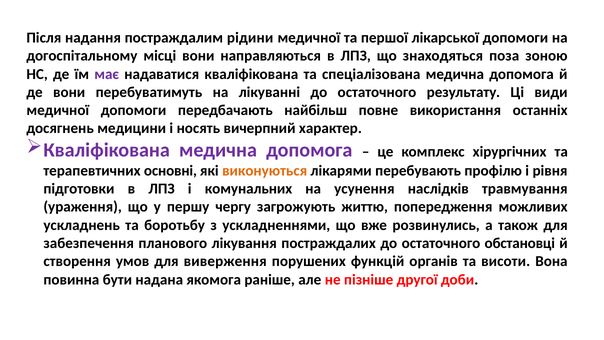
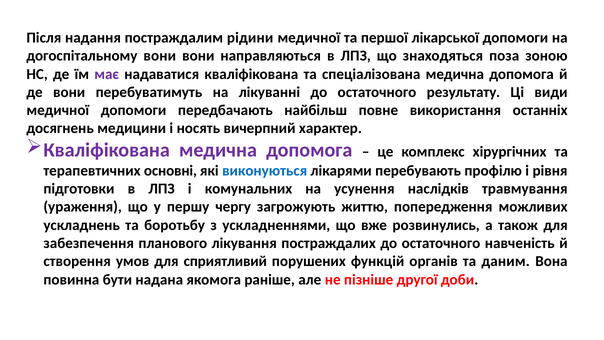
догоспітальному місці: місці -> вони
виконуються colour: orange -> blue
обстановці: обстановці -> навченість
виверження: виверження -> сприятливий
висоти: висоти -> даним
